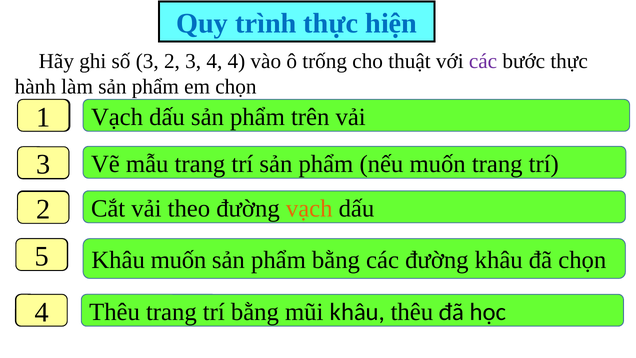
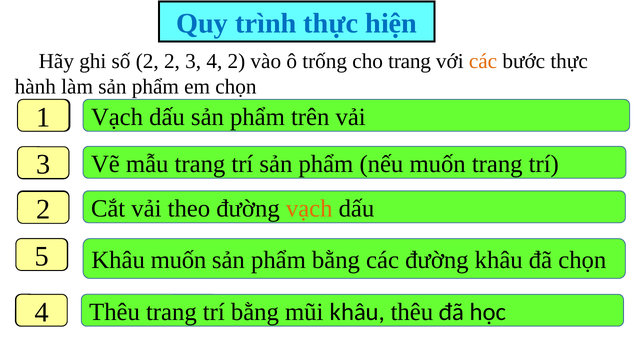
số 3: 3 -> 2
4 4: 4 -> 2
cho thuật: thuật -> trang
các at (483, 61) colour: purple -> orange
